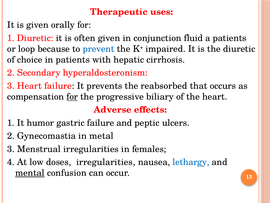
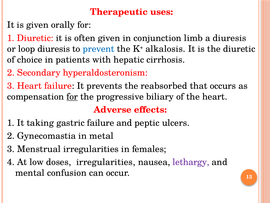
fluid: fluid -> limb
a patients: patients -> diuresis
loop because: because -> diuresis
impaired: impaired -> alkalosis
humor: humor -> taking
lethargy colour: blue -> purple
mental underline: present -> none
